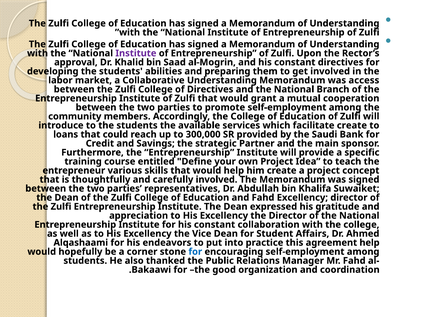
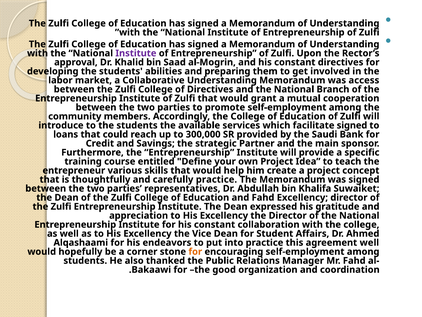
facilitate create: create -> signed
carefully involved: involved -> practice
agreement help: help -> well
for at (195, 251) colour: blue -> orange
